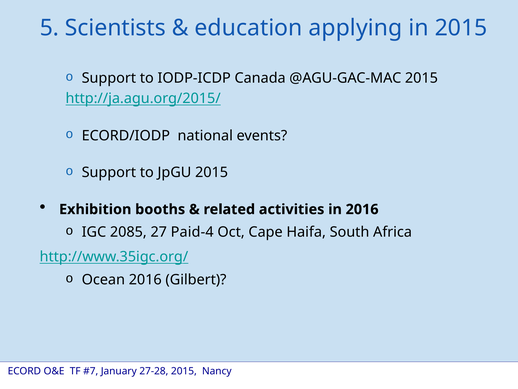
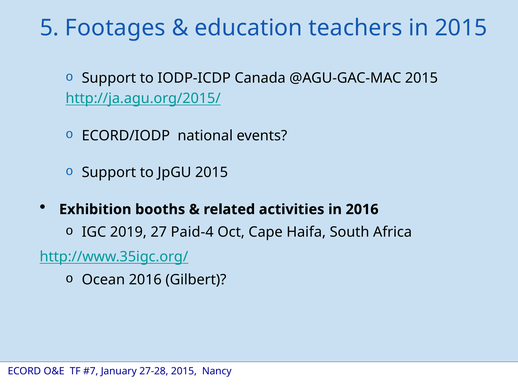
Scientists: Scientists -> Footages
applying: applying -> teachers
2085: 2085 -> 2019
